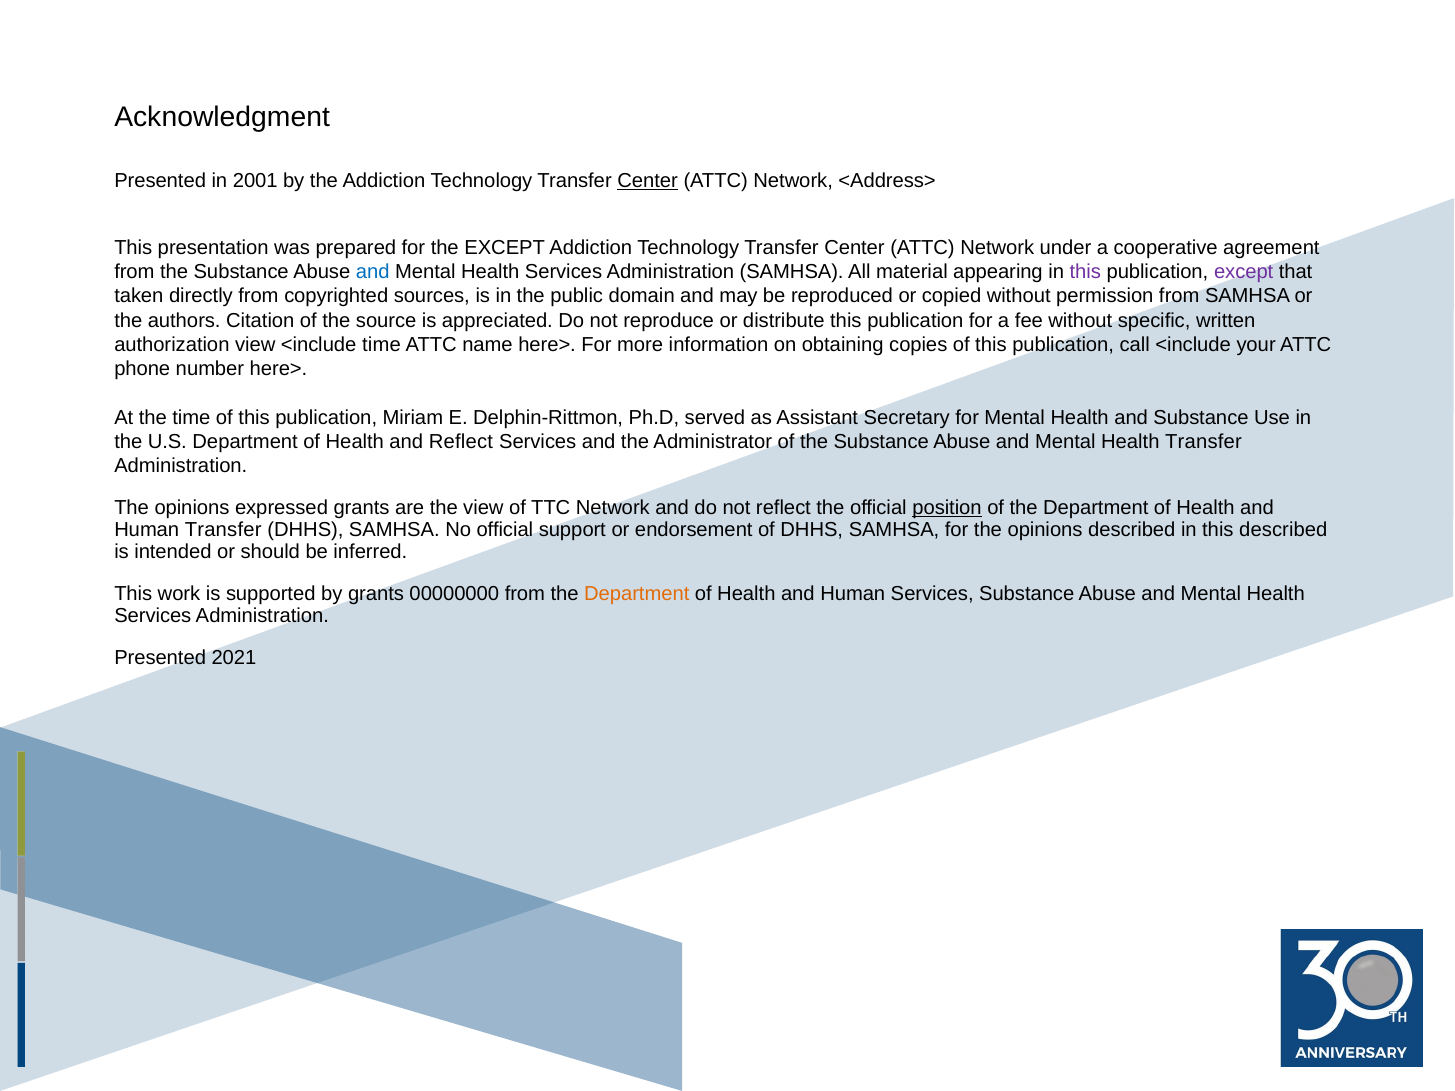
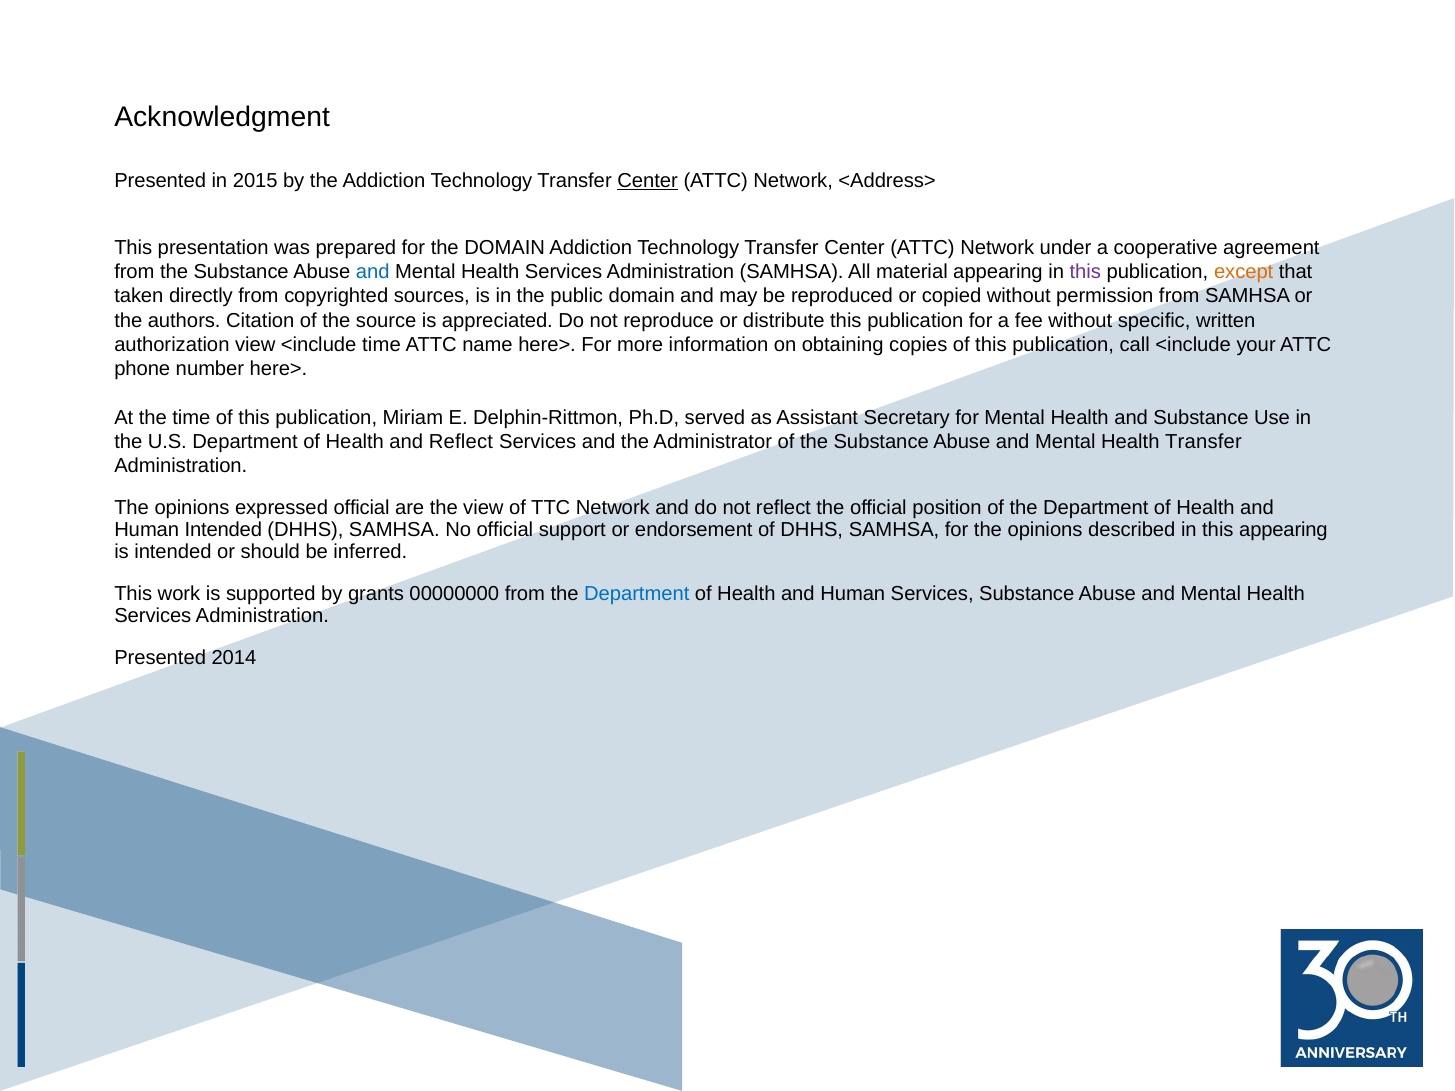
2001: 2001 -> 2015
the EXCEPT: EXCEPT -> DOMAIN
except at (1244, 272) colour: purple -> orange
expressed grants: grants -> official
position underline: present -> none
Human Transfer: Transfer -> Intended
this described: described -> appearing
Department at (637, 594) colour: orange -> blue
2021: 2021 -> 2014
